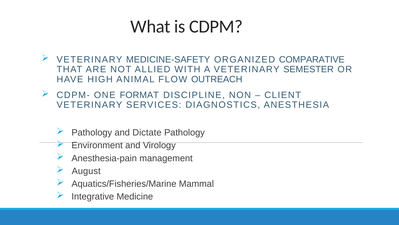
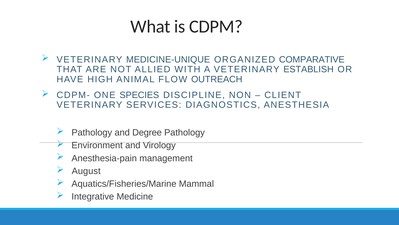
MEDICINE-SAFETY: MEDICINE-SAFETY -> MEDICINE-UNIQUE
SEMESTER: SEMESTER -> ESTABLISH
FORMAT: FORMAT -> SPECIES
Dictate: Dictate -> Degree
